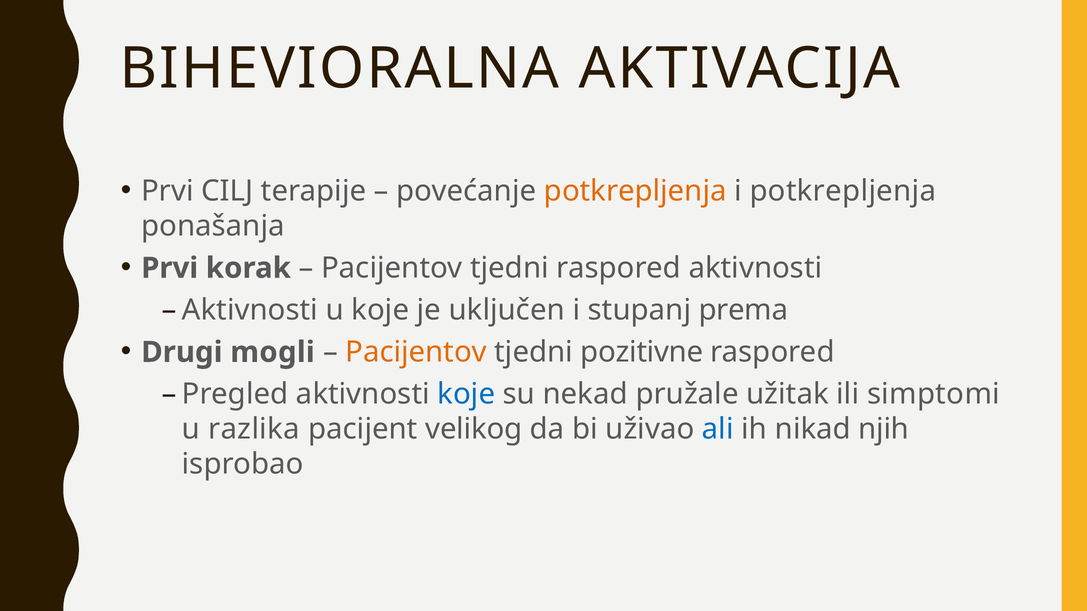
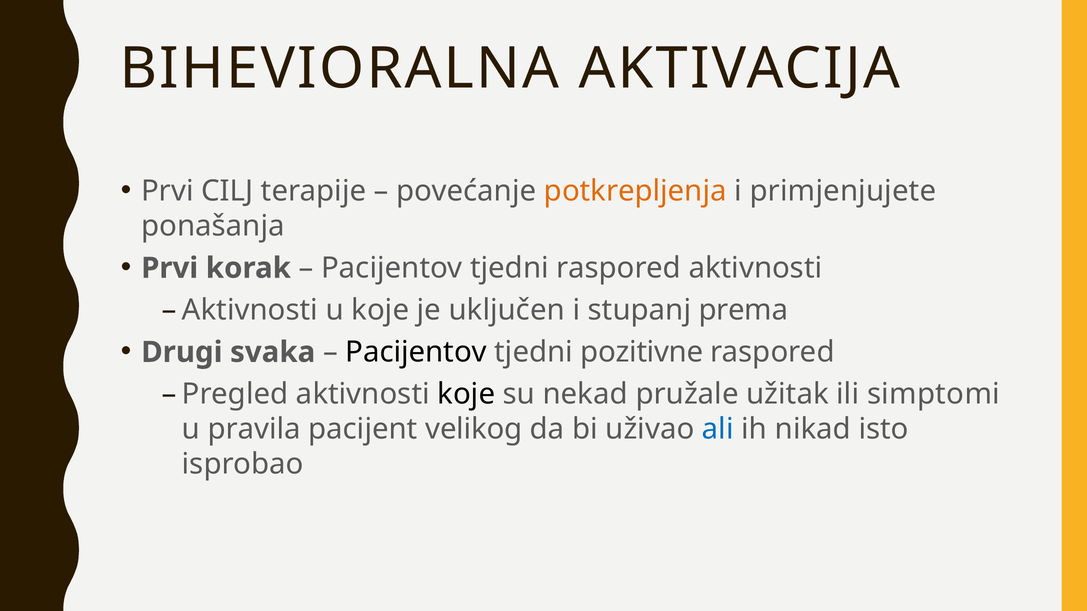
i potkrepljenja: potkrepljenja -> primjenjujete
mogli: mogli -> svaka
Pacijentov at (416, 352) colour: orange -> black
koje at (466, 395) colour: blue -> black
razlika: razlika -> pravila
njih: njih -> isto
